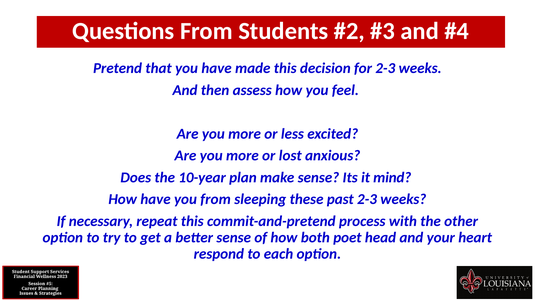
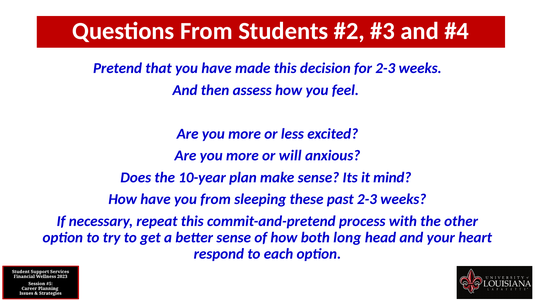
lost: lost -> will
poet: poet -> long
